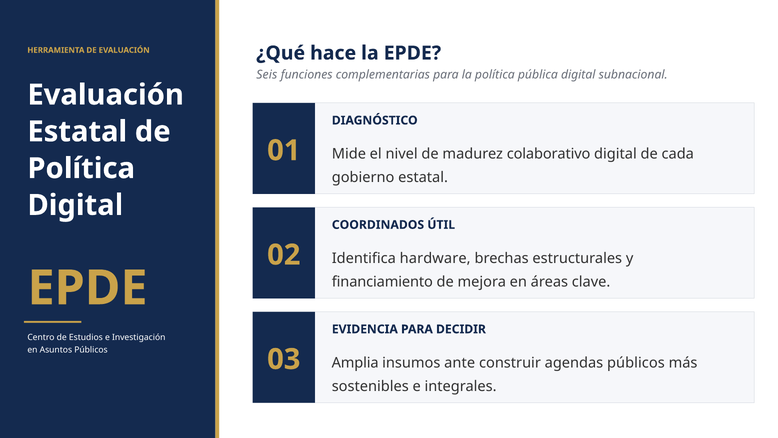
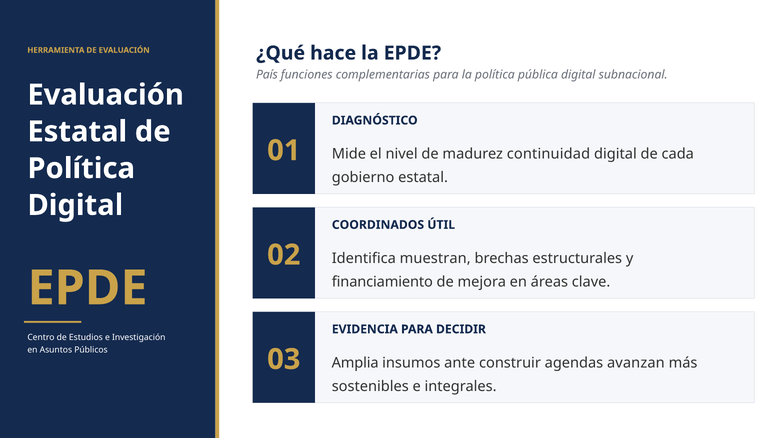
Seis: Seis -> País
colaborativo: colaborativo -> continuidad
hardware: hardware -> muestran
agendas públicos: públicos -> avanzan
